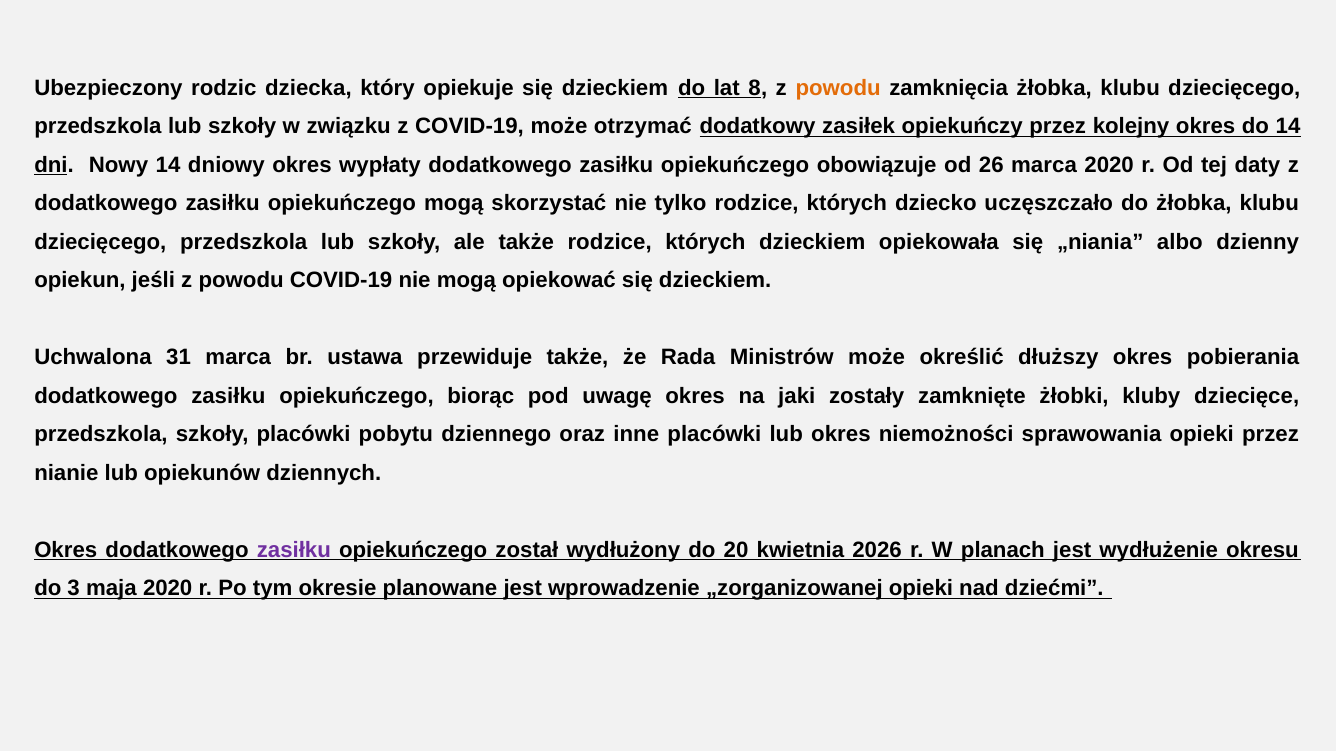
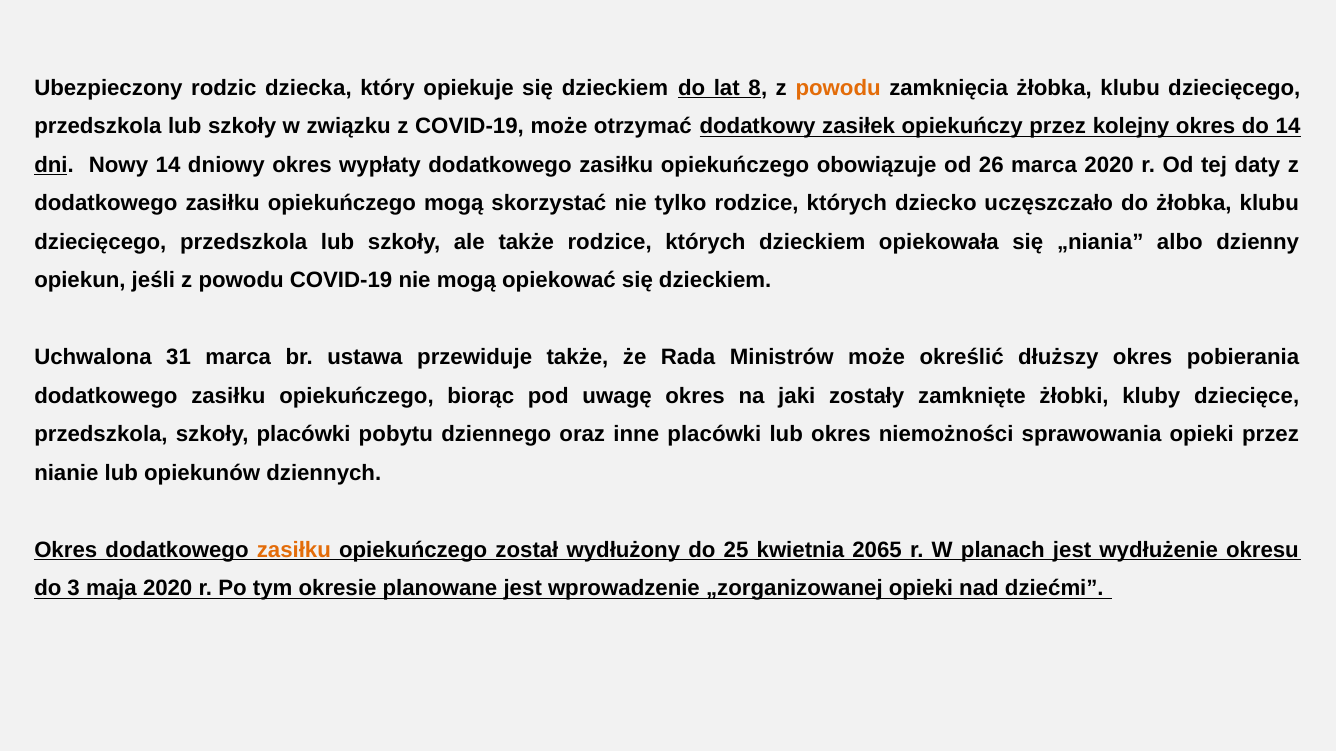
zasiłku at (294, 551) colour: purple -> orange
20: 20 -> 25
2026: 2026 -> 2065
